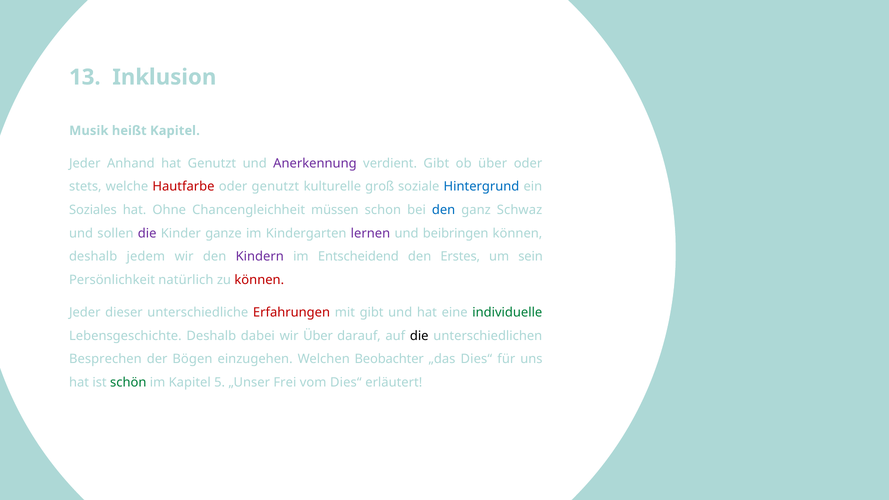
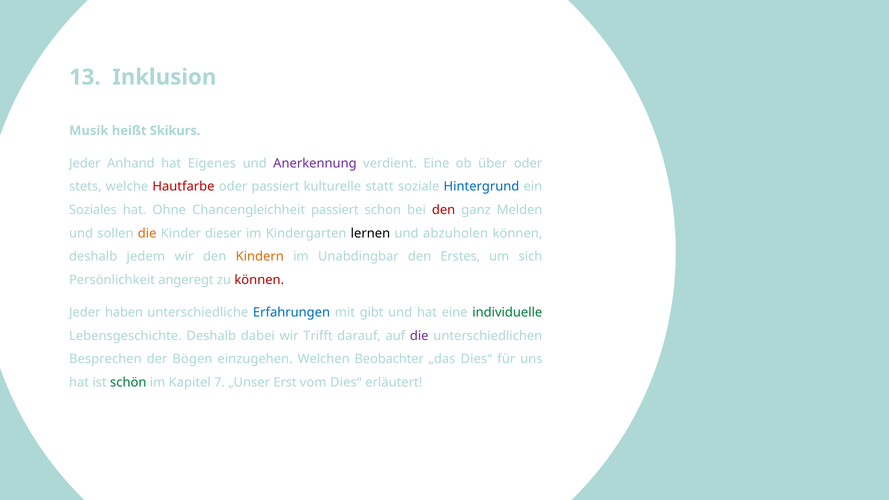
heißt Kapitel: Kapitel -> Skikurs
hat Genutzt: Genutzt -> Eigenes
verdient Gibt: Gibt -> Eine
oder genutzt: genutzt -> passiert
groß: groß -> statt
Chancengleichheit müssen: müssen -> passiert
den at (444, 210) colour: blue -> red
Schwaz: Schwaz -> Melden
die at (147, 233) colour: purple -> orange
ganze: ganze -> dieser
lernen colour: purple -> black
beibringen: beibringen -> abzuholen
Kindern colour: purple -> orange
Entscheidend: Entscheidend -> Unabdingbar
sein: sein -> sich
natürlich: natürlich -> angeregt
dieser: dieser -> haben
Erfahrungen colour: red -> blue
wir Über: Über -> Trifft
die at (419, 336) colour: black -> purple
5: 5 -> 7
Frei: Frei -> Erst
